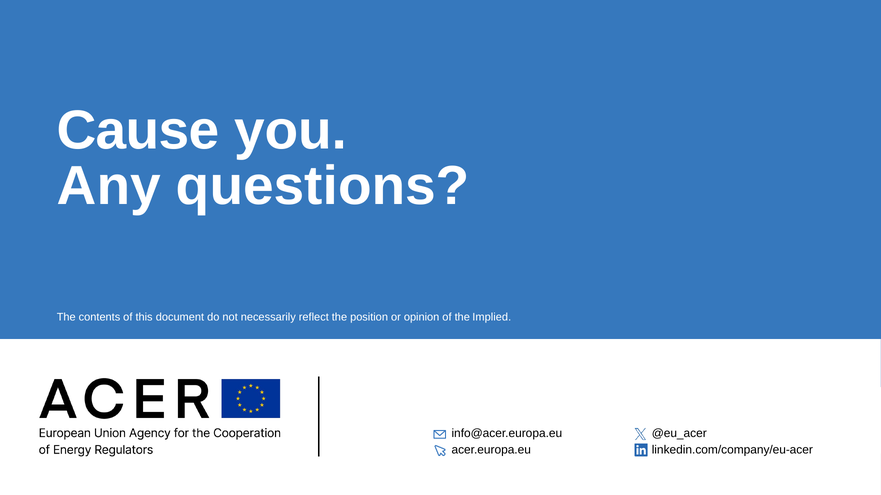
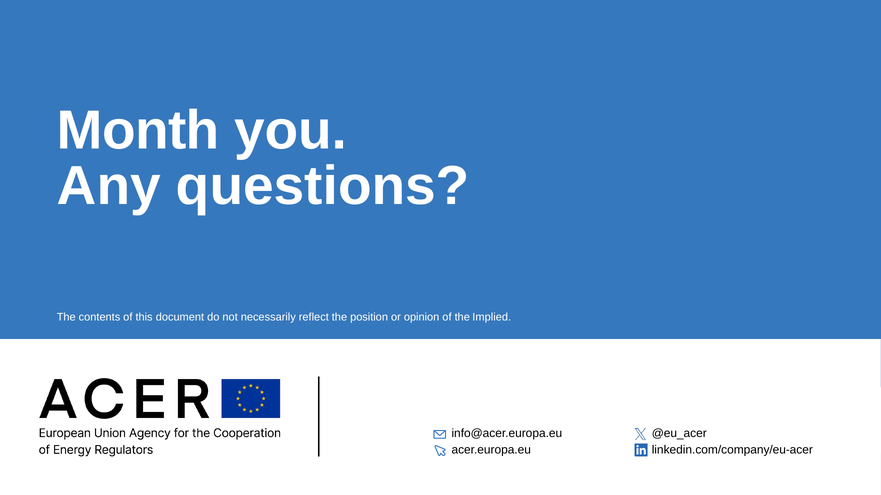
Cause: Cause -> Month
